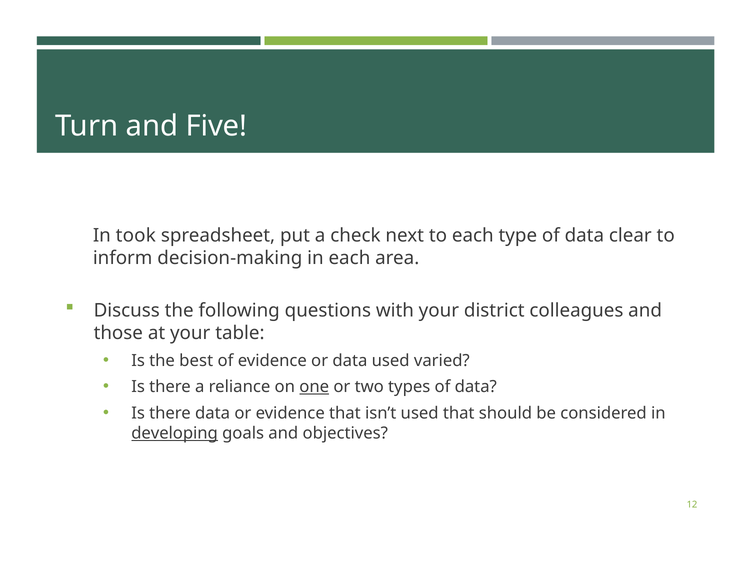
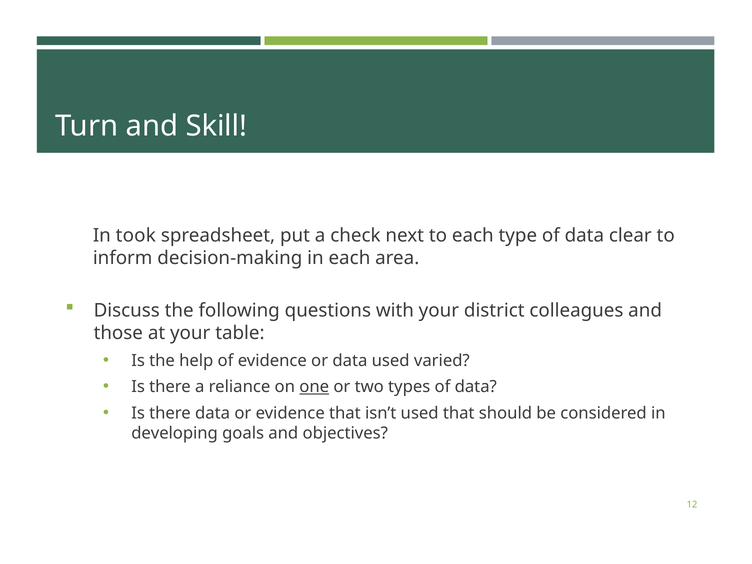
Five: Five -> Skill
best: best -> help
developing underline: present -> none
